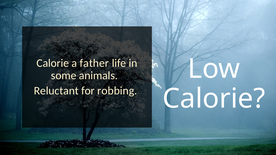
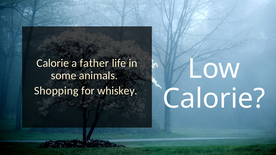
Reluctant: Reluctant -> Shopping
robbing: robbing -> whiskey
